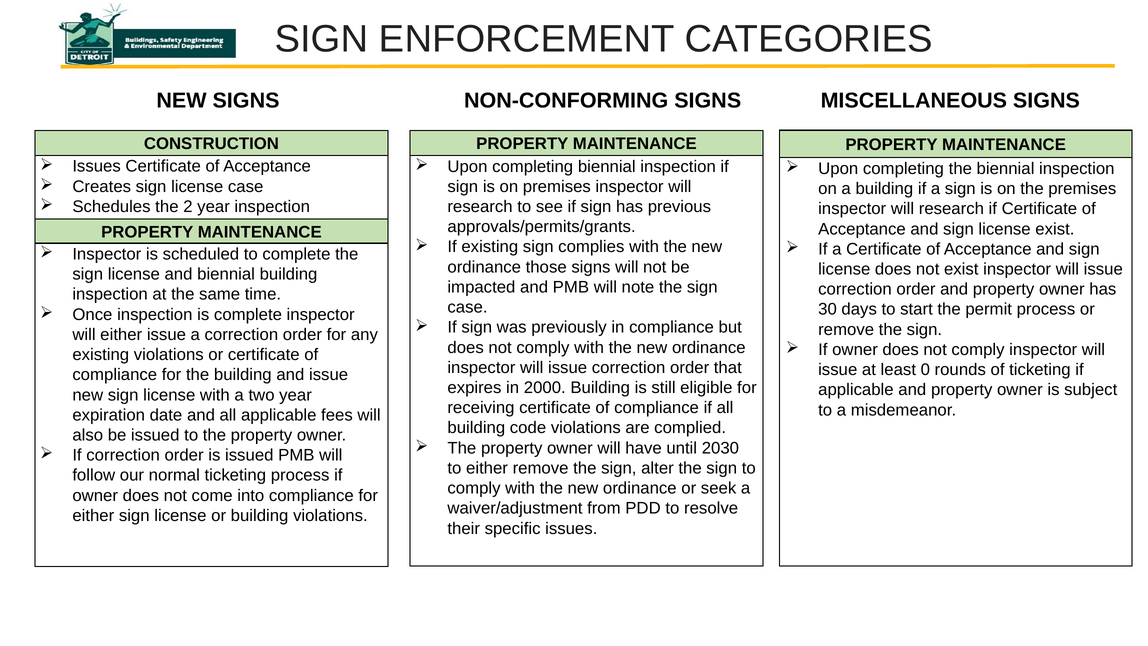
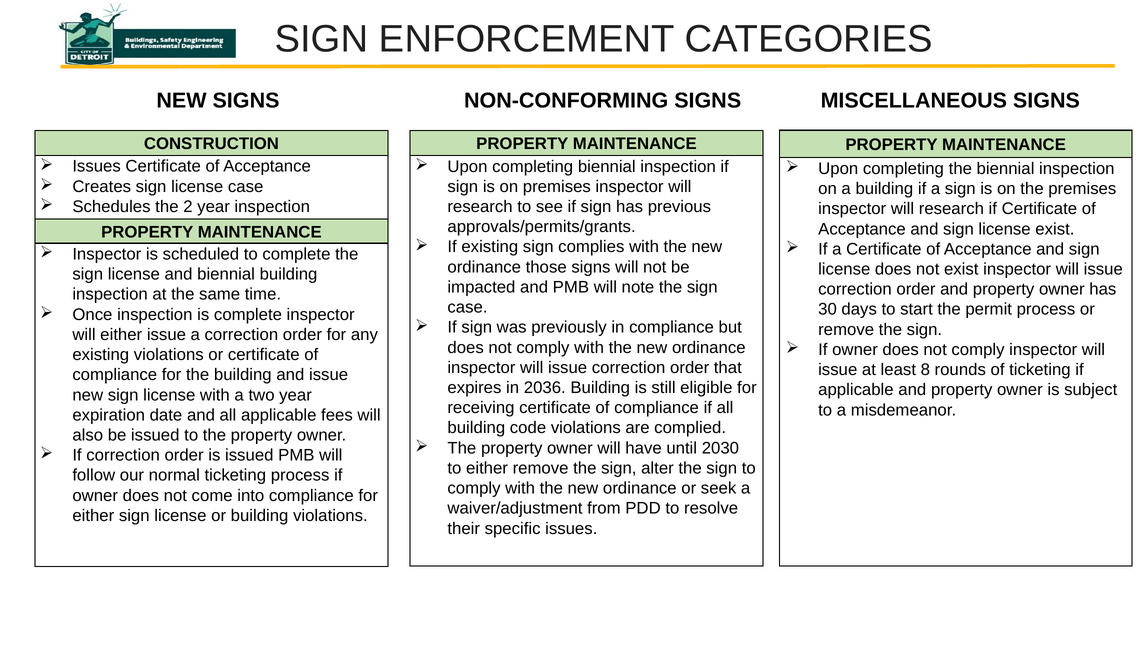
0: 0 -> 8
2000: 2000 -> 2036
